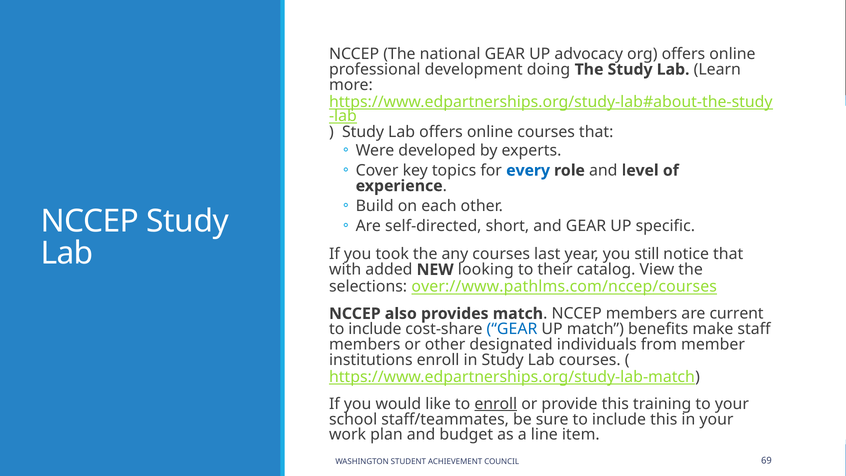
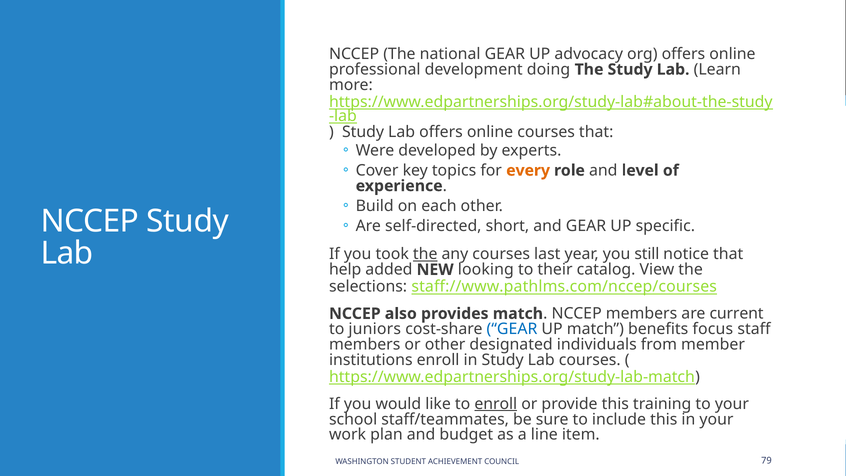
every colour: blue -> orange
the at (425, 254) underline: none -> present
with: with -> help
over://www.pathlms.com/nccep/courses: over://www.pathlms.com/nccep/courses -> staff://www.pathlms.com/nccep/courses
include at (375, 329): include -> juniors
make: make -> focus
69: 69 -> 79
